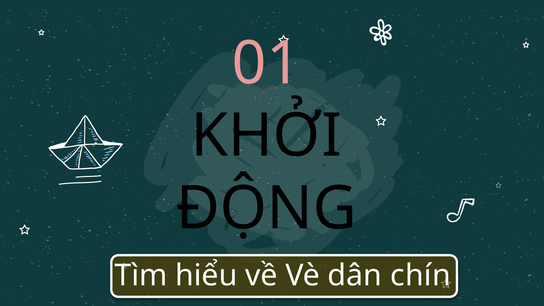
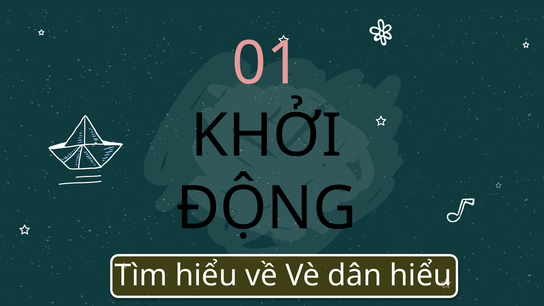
dân chín: chín -> hiểu
